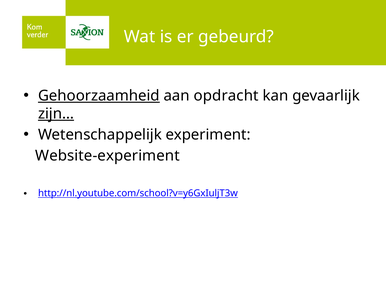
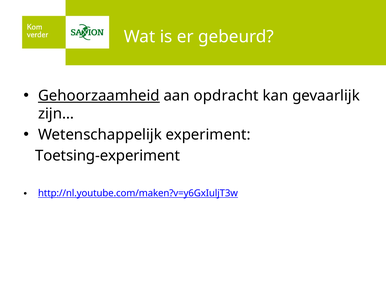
zijn… underline: present -> none
Website-experiment: Website-experiment -> Toetsing-experiment
http://nl.youtube.com/school?v=y6GxIuljT3w: http://nl.youtube.com/school?v=y6GxIuljT3w -> http://nl.youtube.com/maken?v=y6GxIuljT3w
